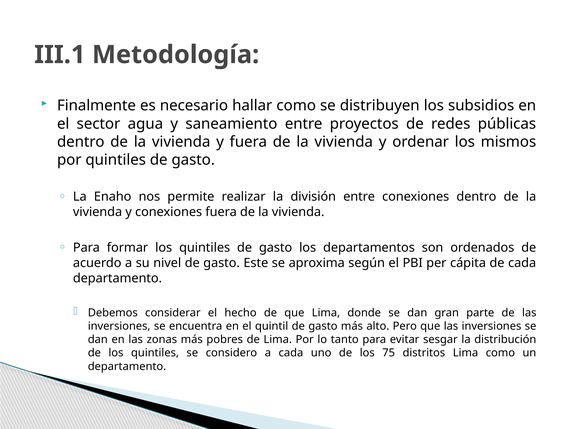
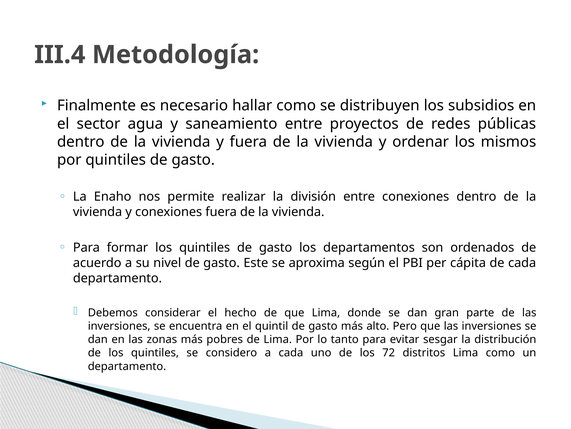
III.1: III.1 -> III.4
75: 75 -> 72
